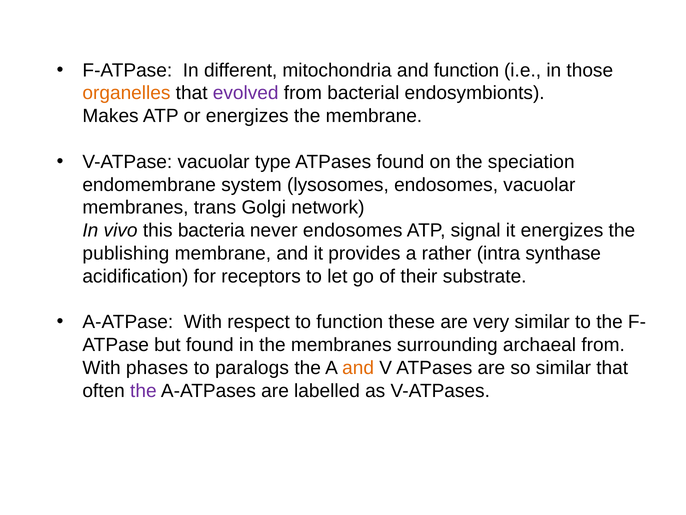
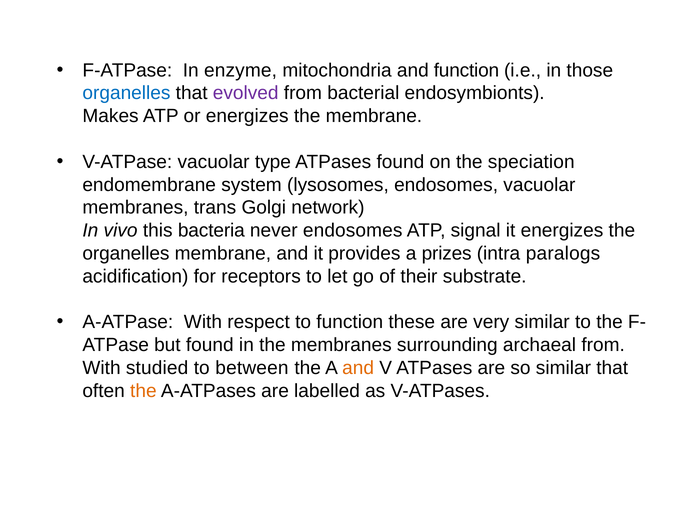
different: different -> enzyme
organelles at (126, 93) colour: orange -> blue
publishing at (126, 253): publishing -> organelles
rather: rather -> prizes
synthase: synthase -> paralogs
phases: phases -> studied
paralogs: paralogs -> between
the at (143, 390) colour: purple -> orange
